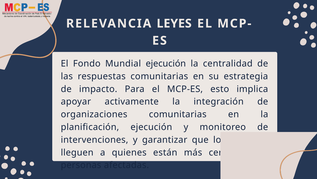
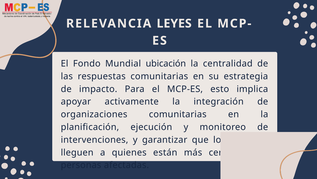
Mundial ejecución: ejecución -> ubicación
